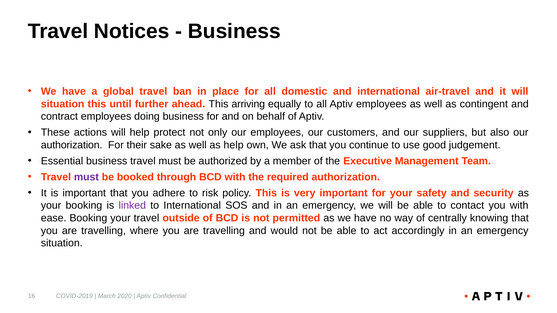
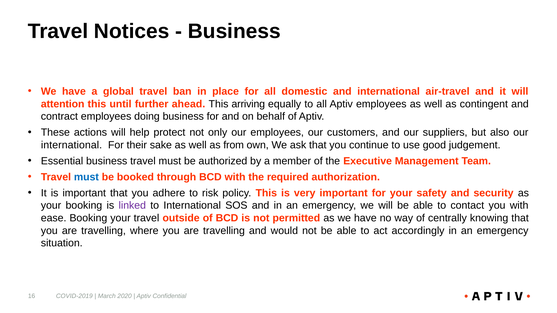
situation at (63, 104): situation -> attention
authorization at (72, 145): authorization -> international
as help: help -> from
must at (86, 177) colour: purple -> blue
